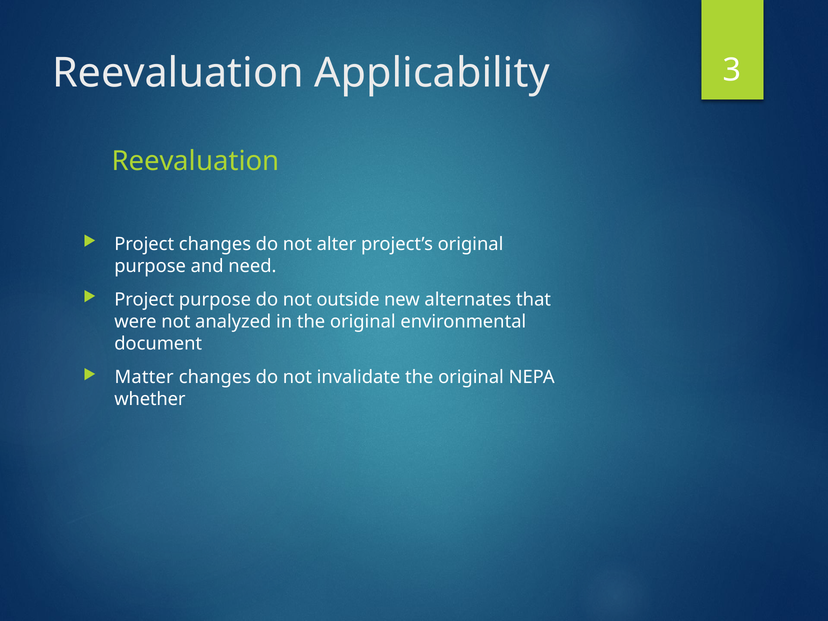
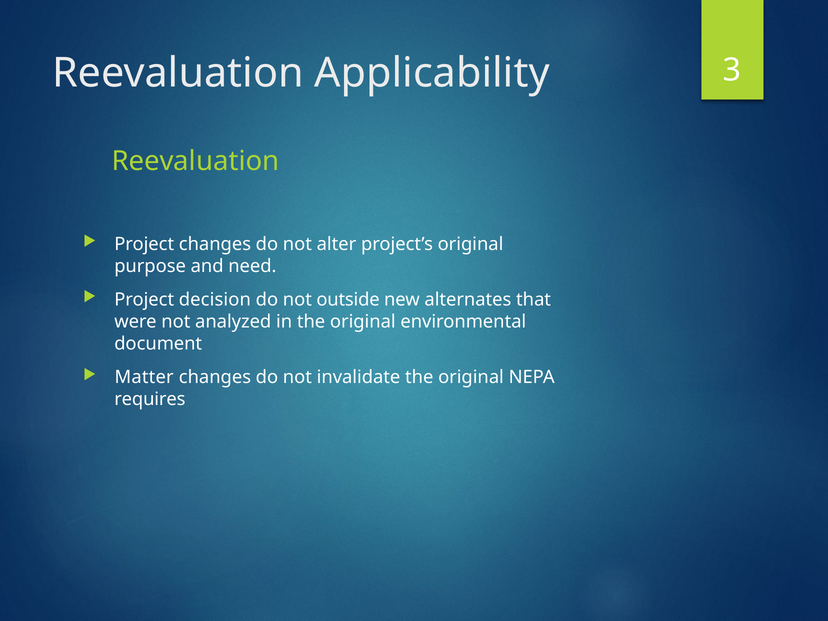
Project purpose: purpose -> decision
whether: whether -> requires
